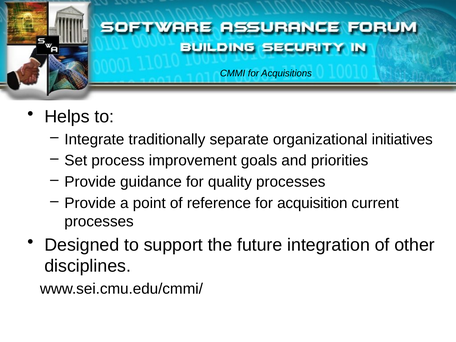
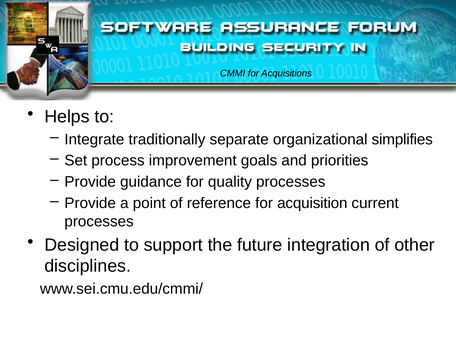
initiatives: initiatives -> simplifies
